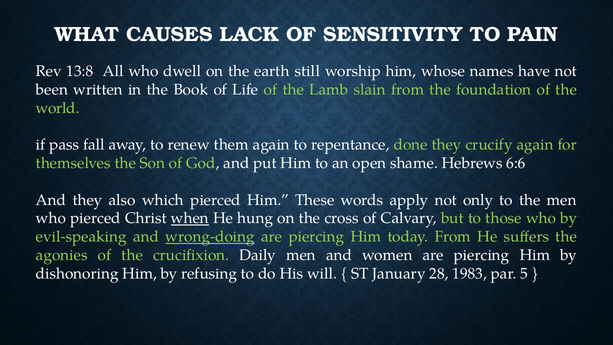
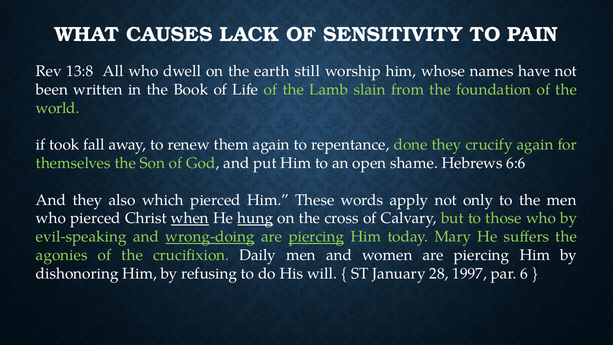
pass: pass -> took
hung underline: none -> present
piercing at (316, 237) underline: none -> present
today From: From -> Mary
1983: 1983 -> 1997
5: 5 -> 6
